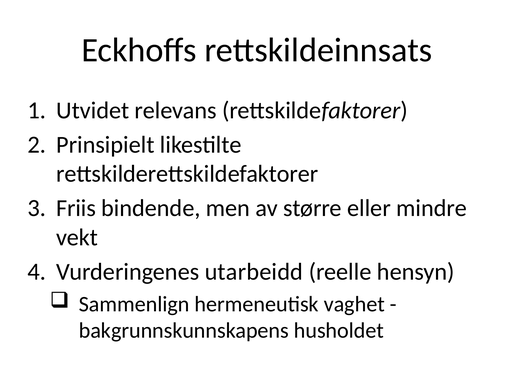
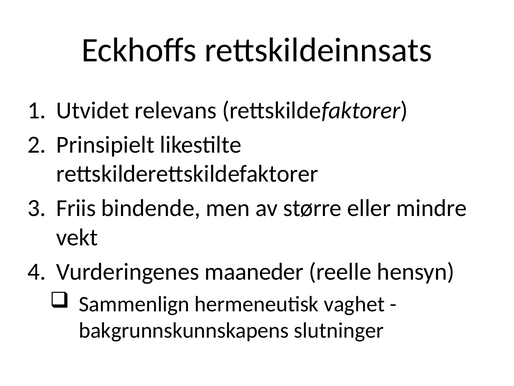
utarbeidd: utarbeidd -> maaneder
husholdet: husholdet -> slutninger
